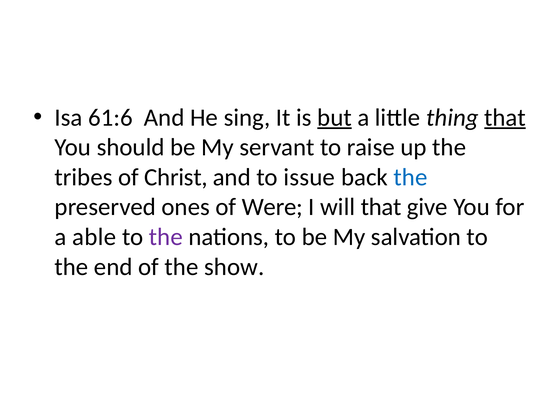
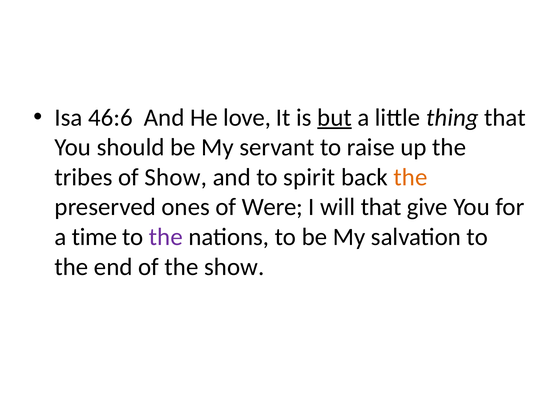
61:6: 61:6 -> 46:6
sing: sing -> love
that at (505, 117) underline: present -> none
of Christ: Christ -> Show
issue: issue -> spirit
the at (410, 177) colour: blue -> orange
able: able -> time
